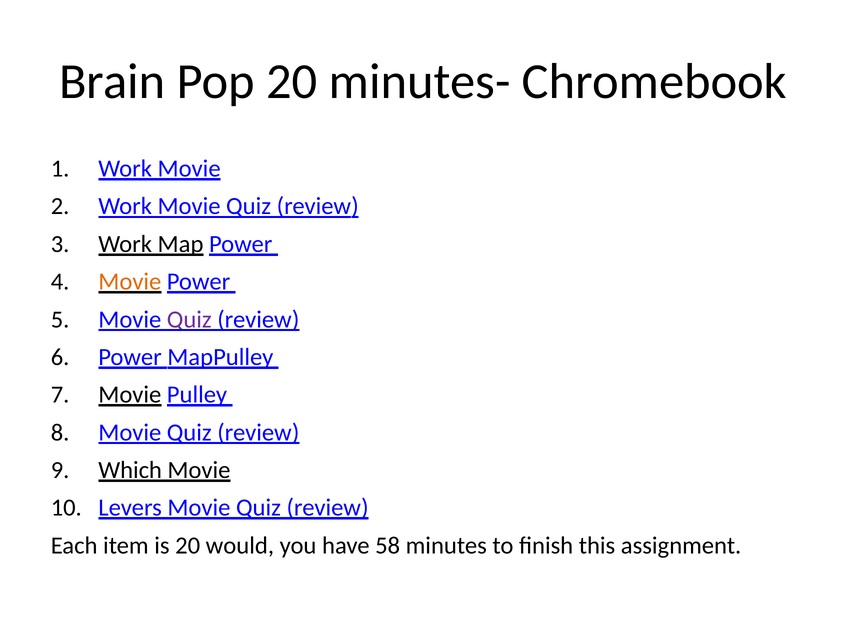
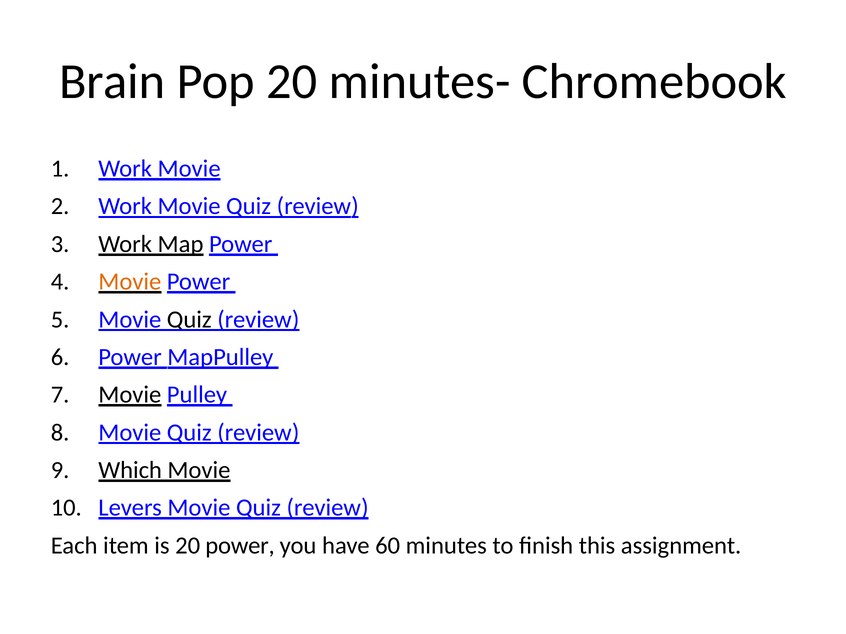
Quiz at (189, 320) colour: purple -> black
20 would: would -> power
58: 58 -> 60
